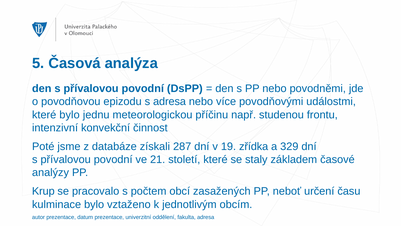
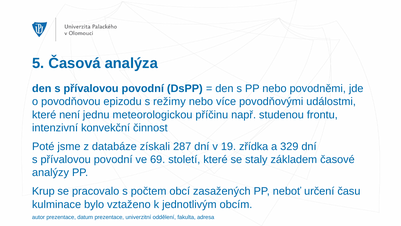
s adresa: adresa -> režimy
které bylo: bylo -> není
21: 21 -> 69
